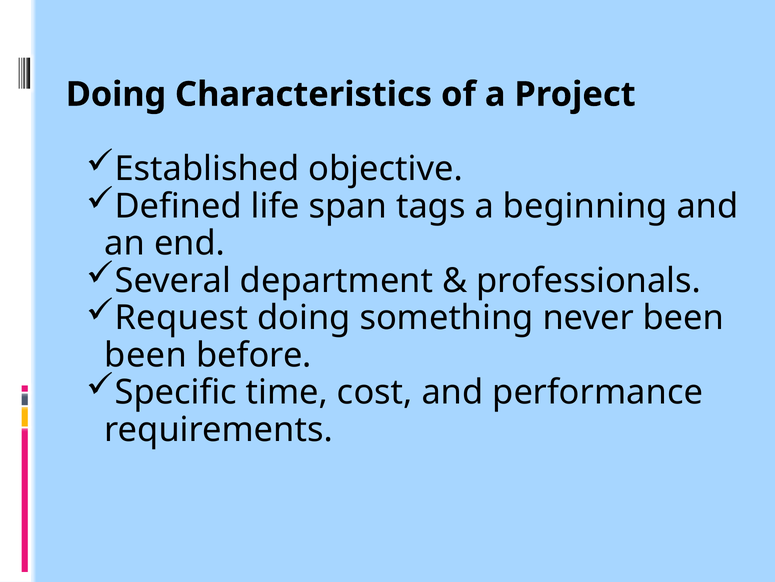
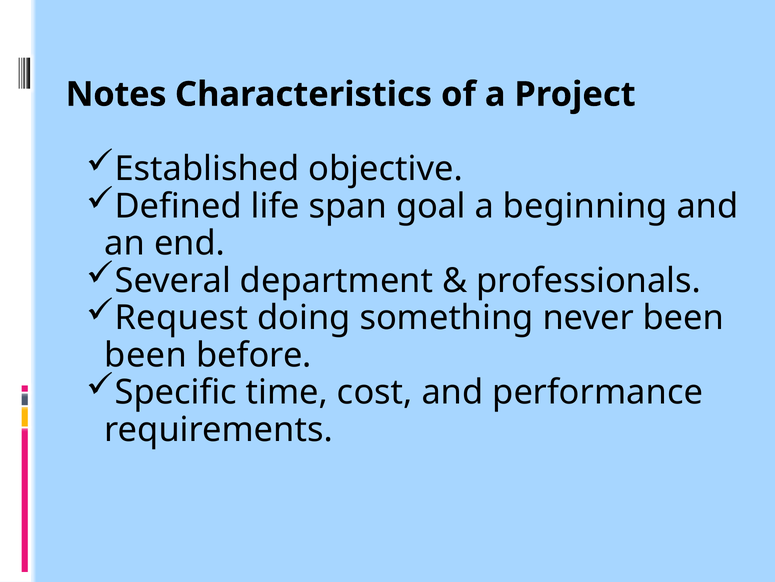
Doing at (116, 94): Doing -> Notes
tags: tags -> goal
